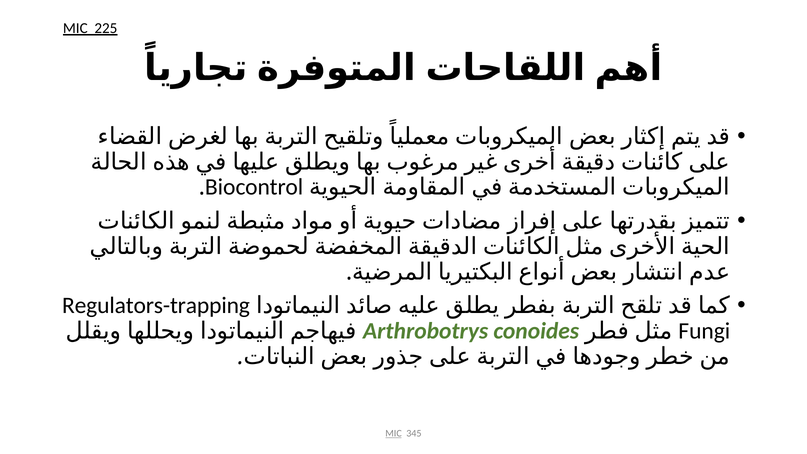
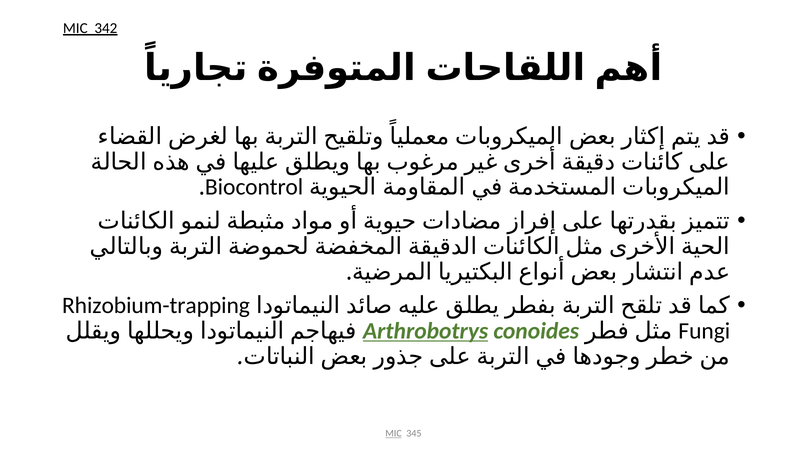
225: 225 -> 342
Regulators-trapping: Regulators-trapping -> Rhizobium-trapping
Arthrobotrys underline: none -> present
